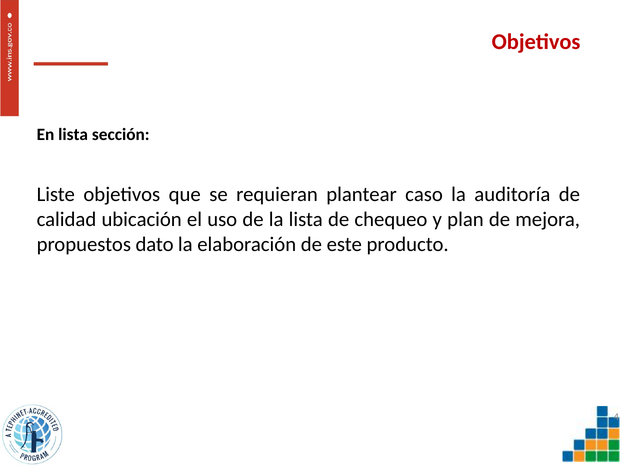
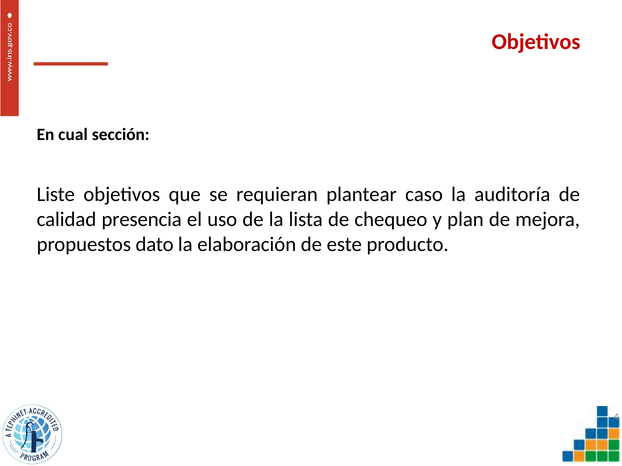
En lista: lista -> cual
ubicación: ubicación -> presencia
